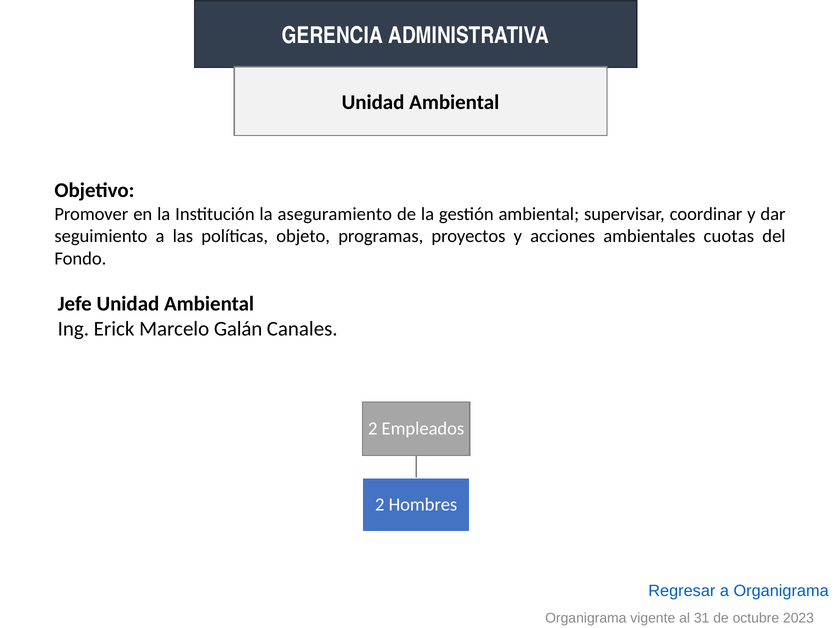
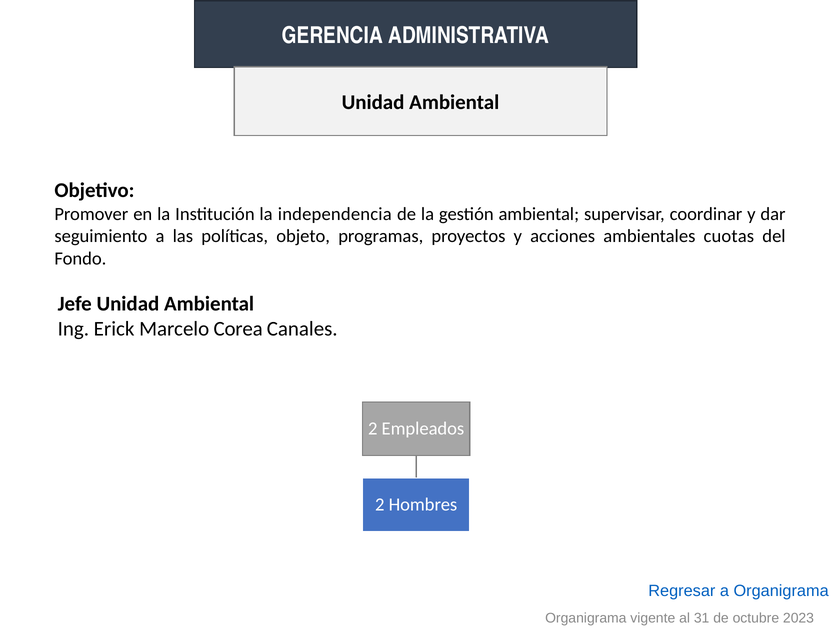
aseguramiento: aseguramiento -> independencia
Galán: Galán -> Corea
